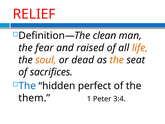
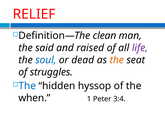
fear: fear -> said
life colour: orange -> purple
soul colour: orange -> blue
sacrifices: sacrifices -> struggles
perfect: perfect -> hyssop
them: them -> when
